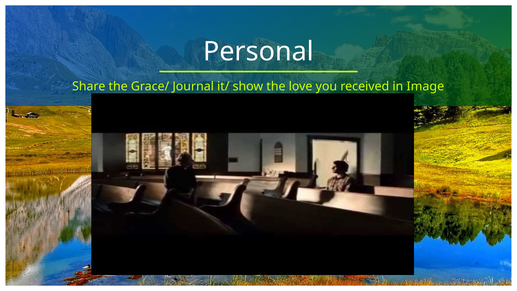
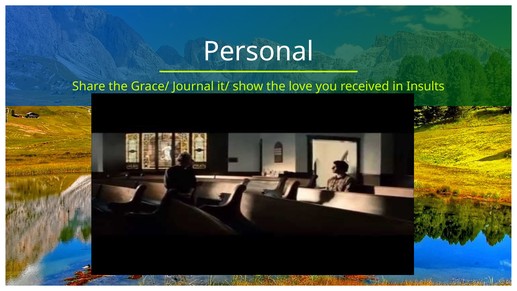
Image: Image -> Insults
